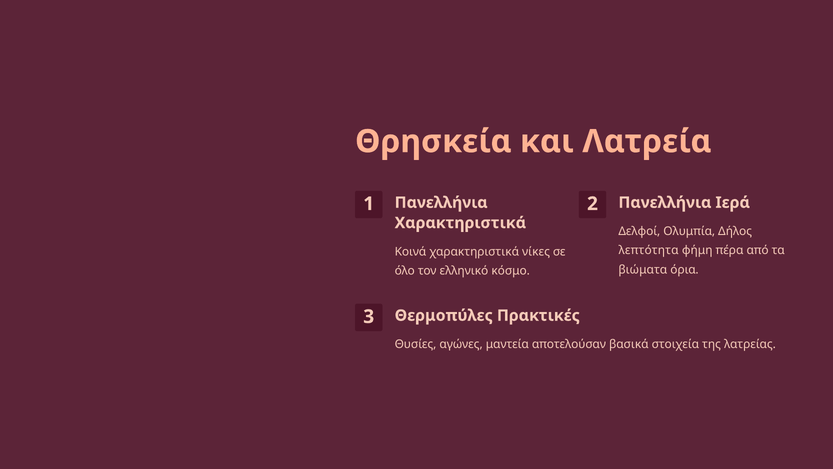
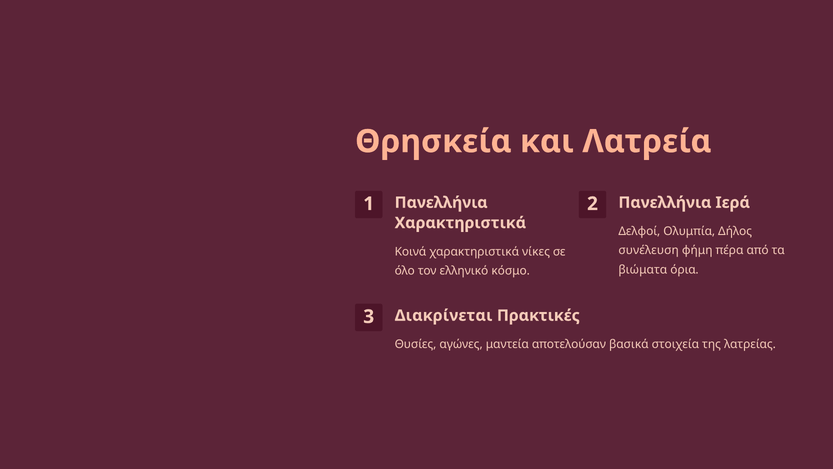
λεπτότητα: λεπτότητα -> συνέλευση
Θερμοπύλες: Θερμοπύλες -> Διακρίνεται
